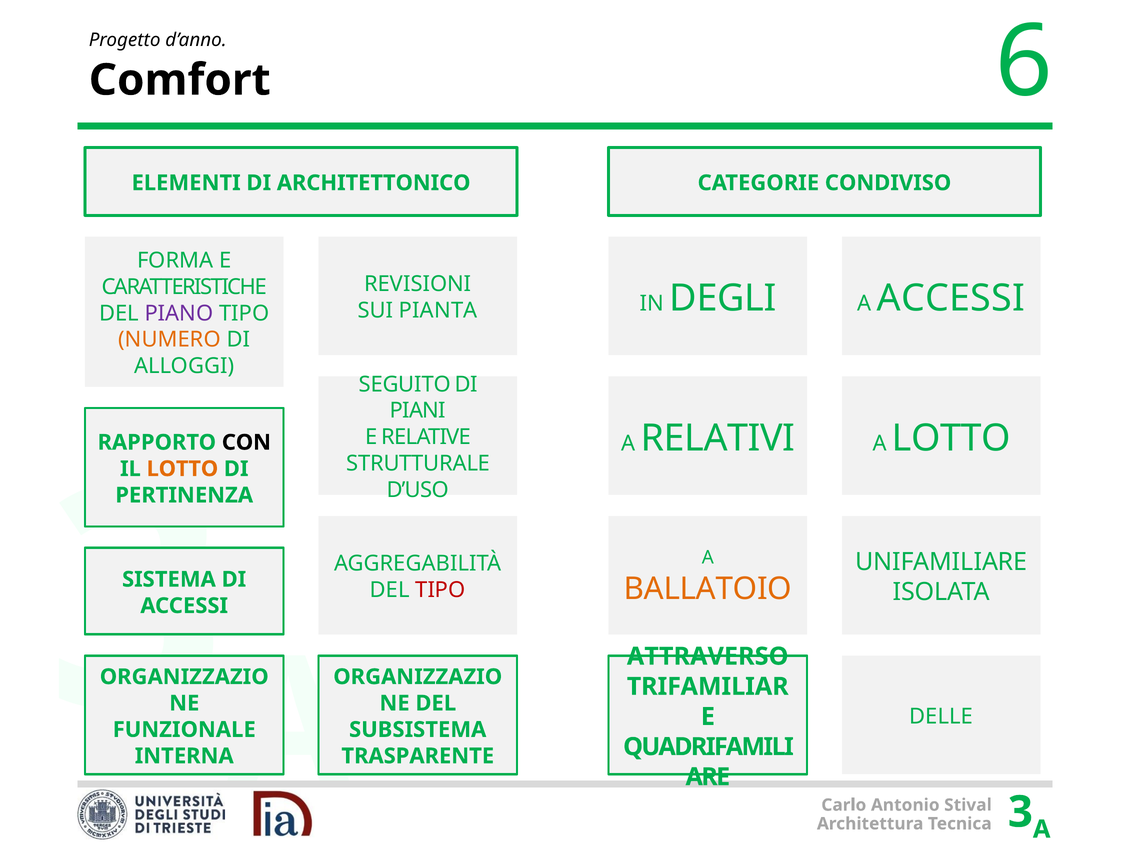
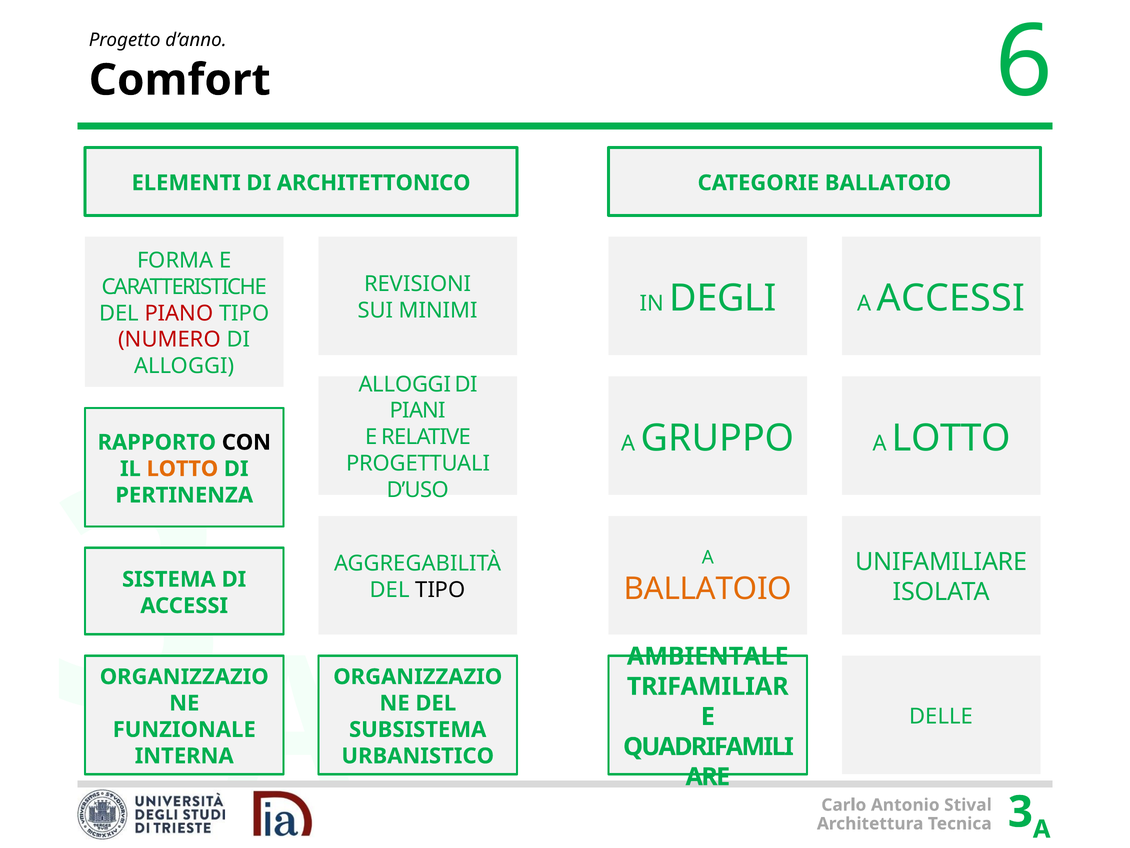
CATEGORIE CONDIVISO: CONDIVISO -> BALLATOIO
PIANTA: PIANTA -> MINIMI
PIANO colour: purple -> red
NUMERO colour: orange -> red
SEGUITO at (405, 384): SEGUITO -> ALLOGGI
RELATIVI: RELATIVI -> GRUPPO
STRUTTURALE: STRUTTURALE -> PROGETTUALI
TIPO at (440, 590) colour: red -> black
ATTRAVERSO: ATTRAVERSO -> AMBIENTALE
TRASPARENTE: TRASPARENTE -> URBANISTICO
